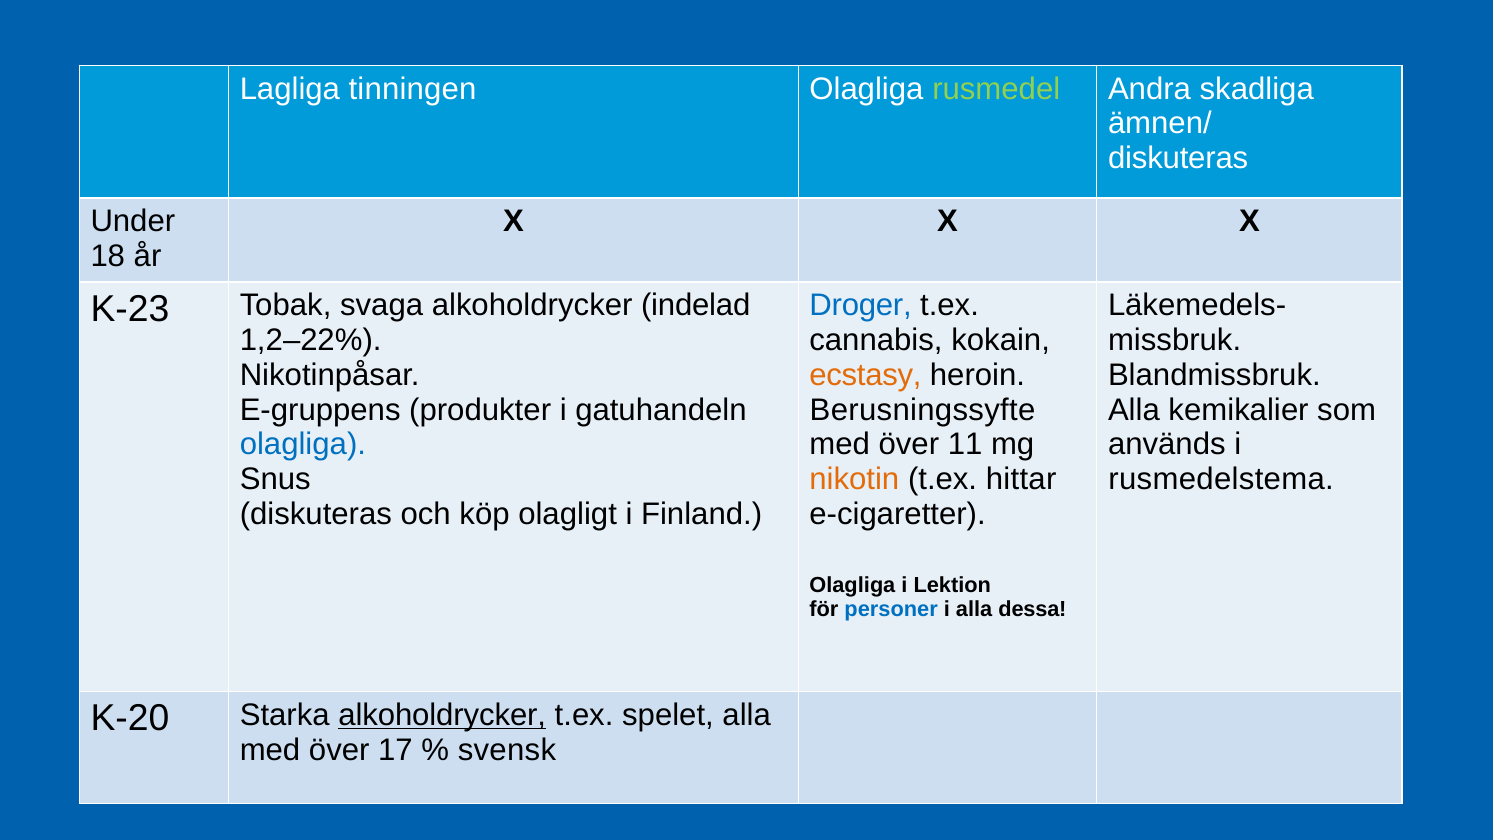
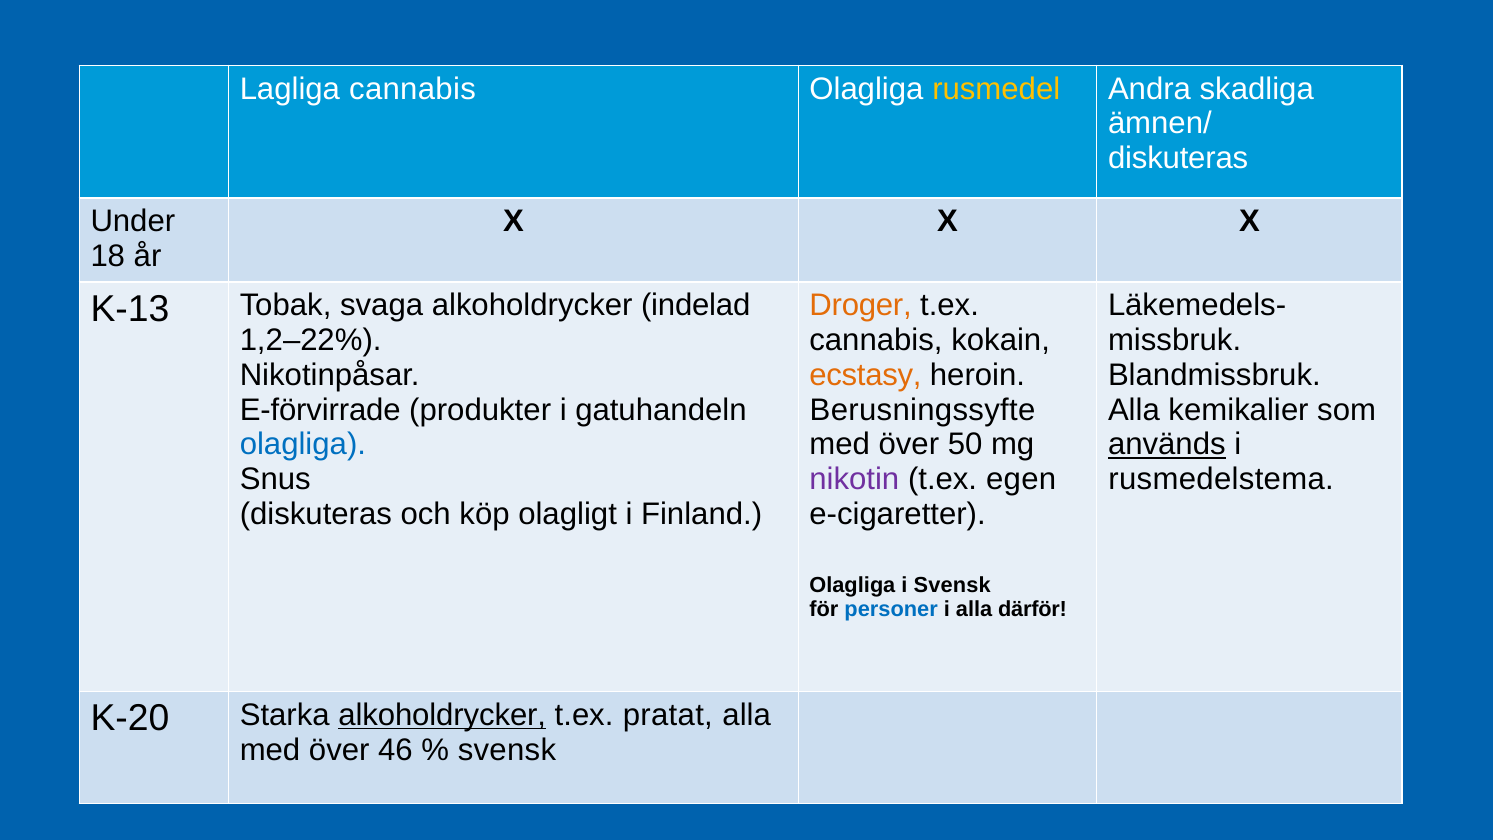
Lagliga tinningen: tinningen -> cannabis
rusmedel colour: light green -> yellow
Droger colour: blue -> orange
K-23: K-23 -> K-13
E-gruppens: E-gruppens -> E-förvirrade
11: 11 -> 50
används underline: none -> present
nikotin colour: orange -> purple
hittar: hittar -> egen
i Lektion: Lektion -> Svensk
dessa: dessa -> därför
spelet: spelet -> pratat
17: 17 -> 46
